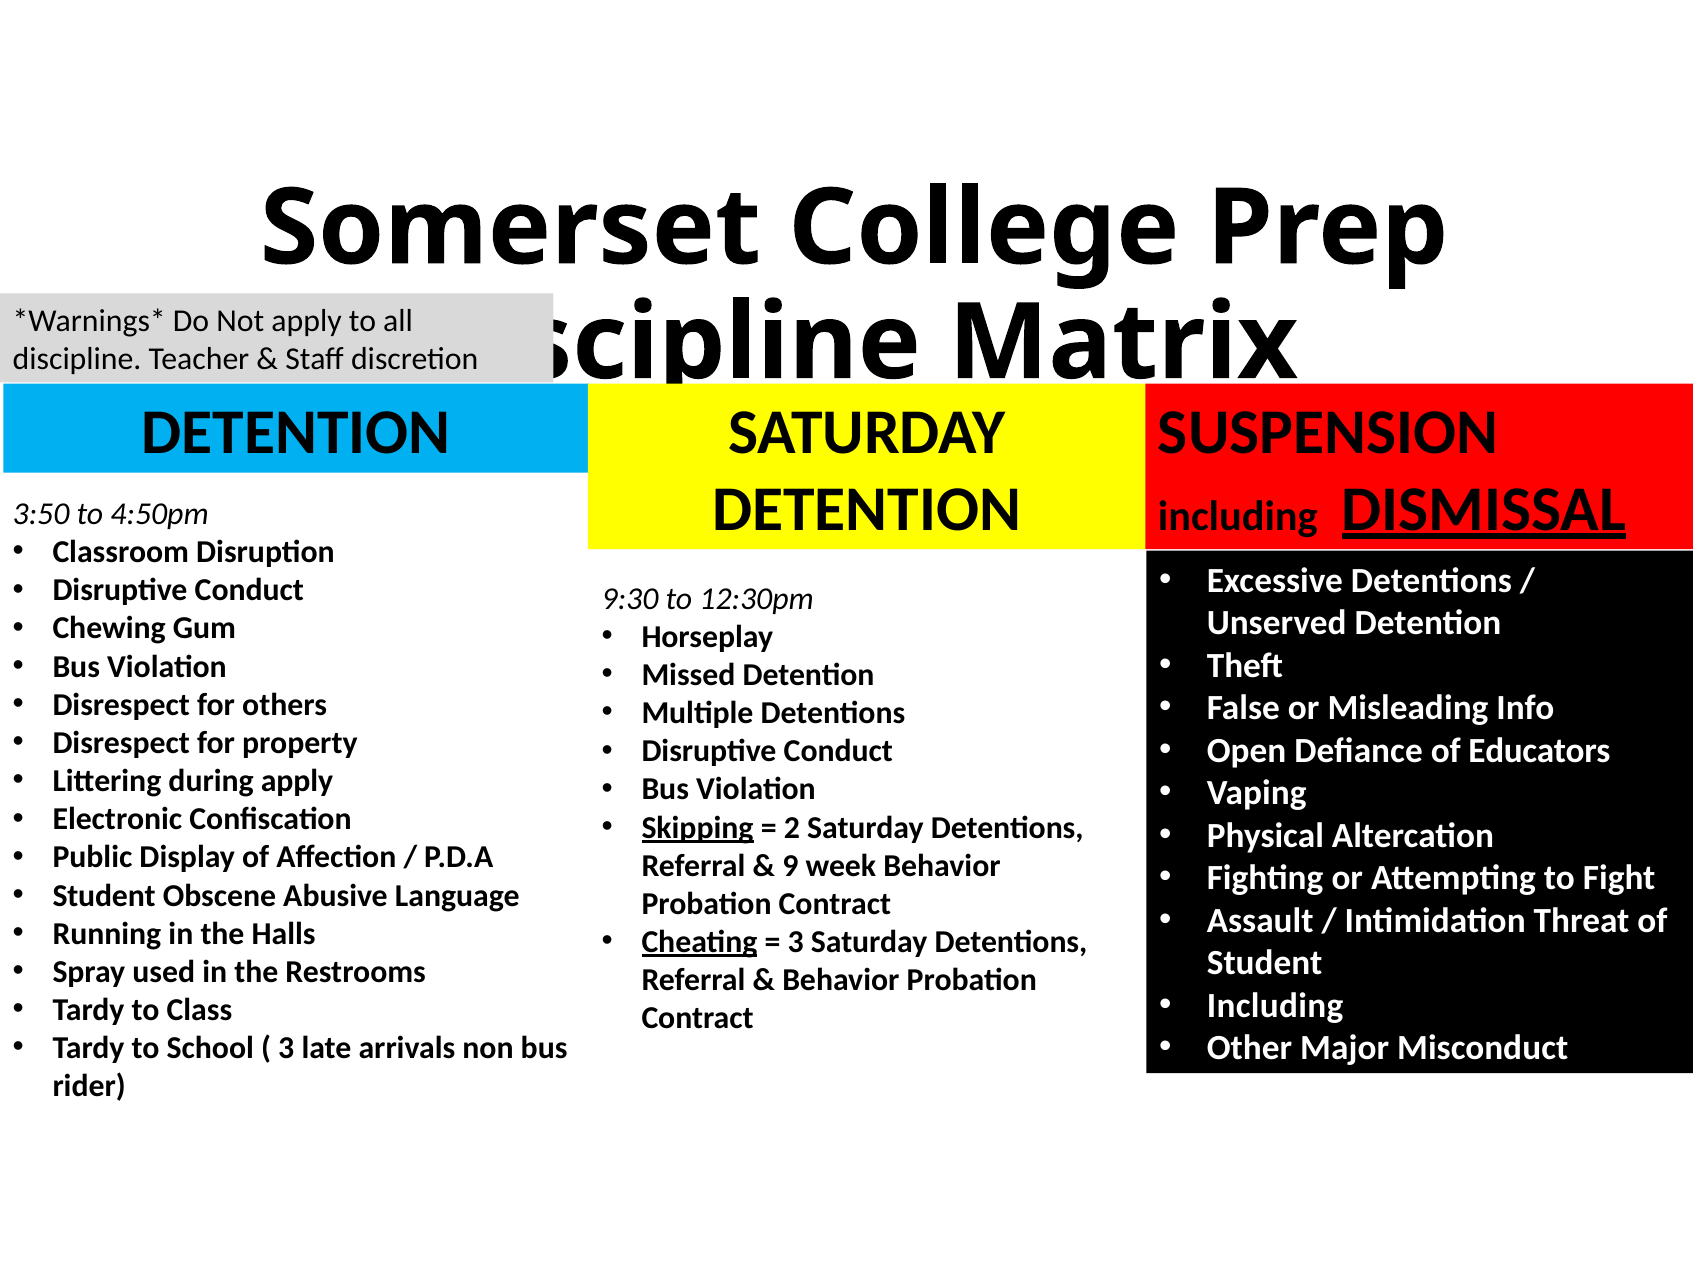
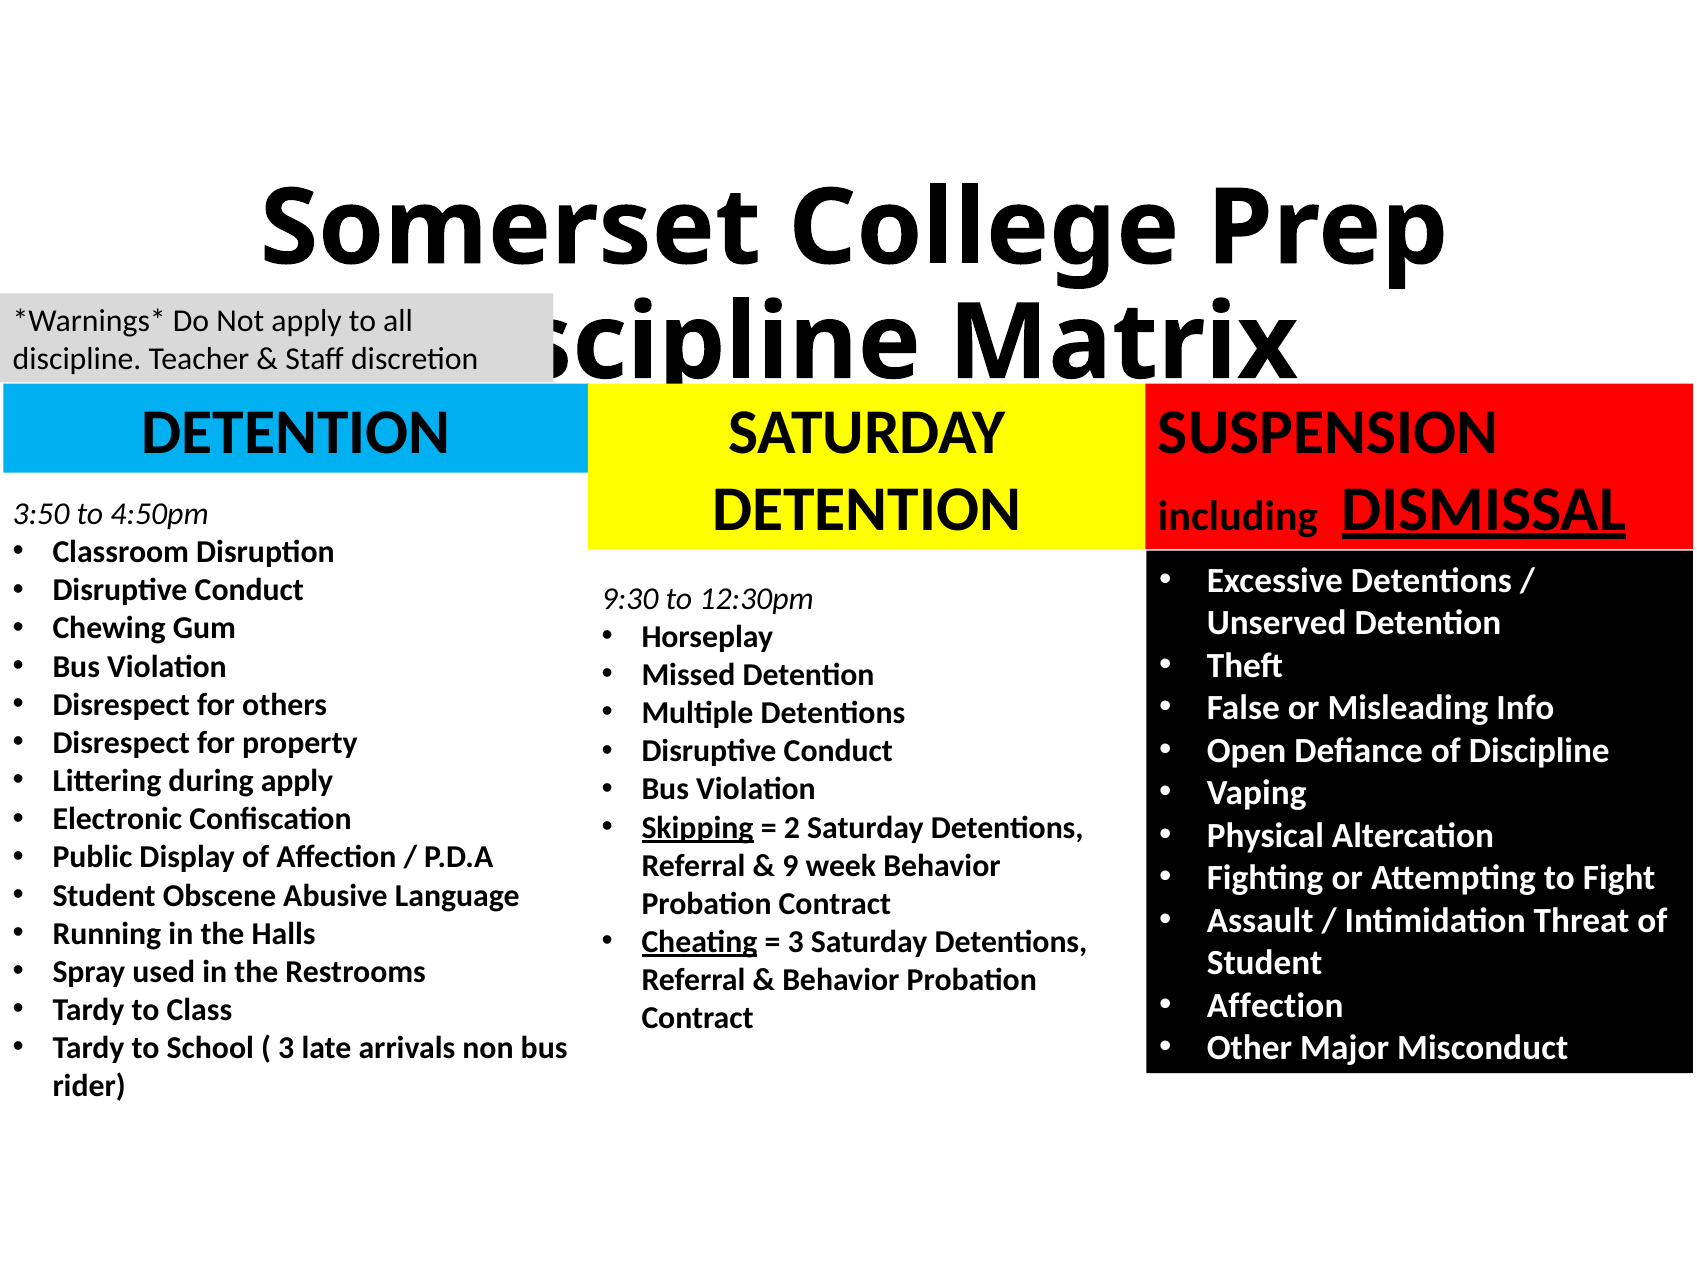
of Educators: Educators -> Discipline
Including at (1275, 1005): Including -> Affection
